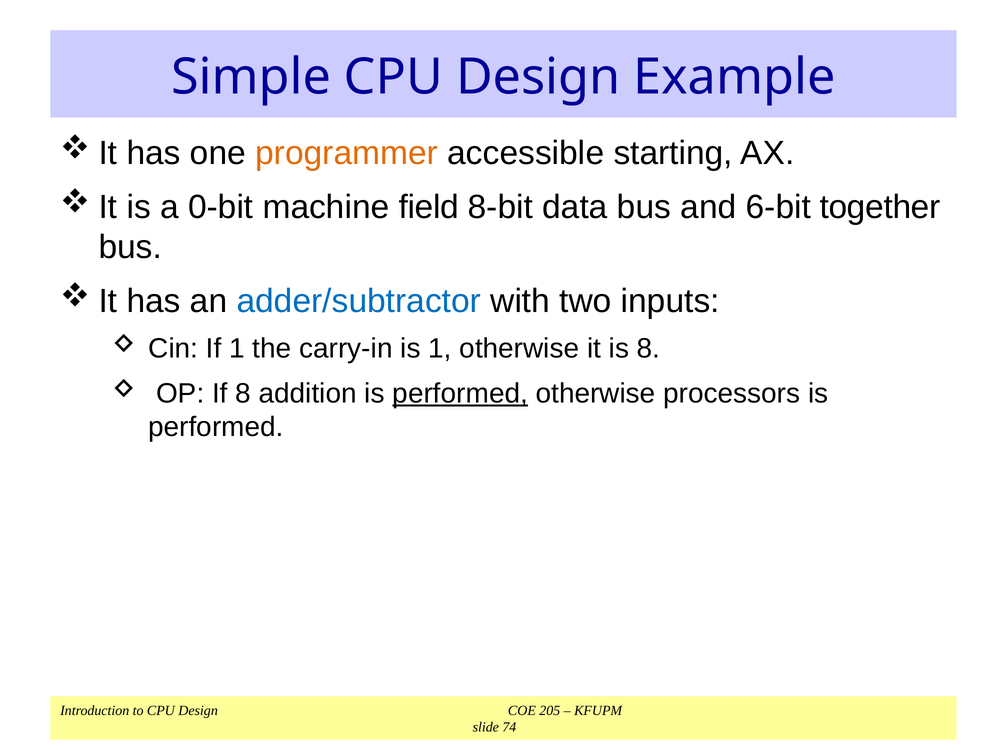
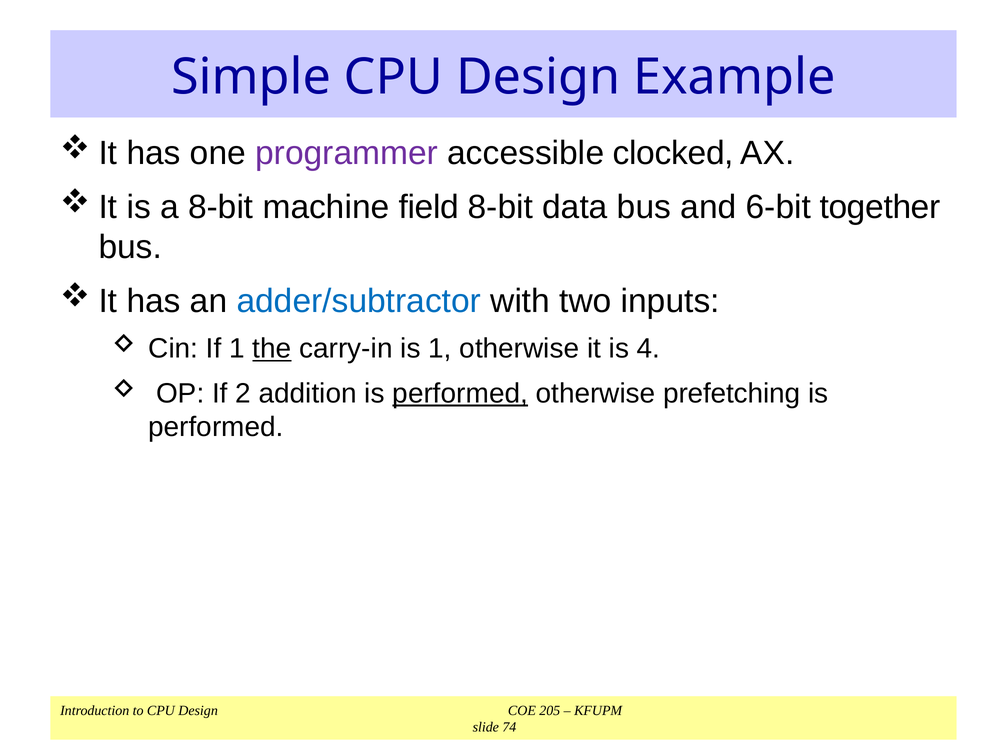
programmer colour: orange -> purple
starting: starting -> clocked
a 0-bit: 0-bit -> 8-bit
the underline: none -> present
is 8: 8 -> 4
If 8: 8 -> 2
processors: processors -> prefetching
